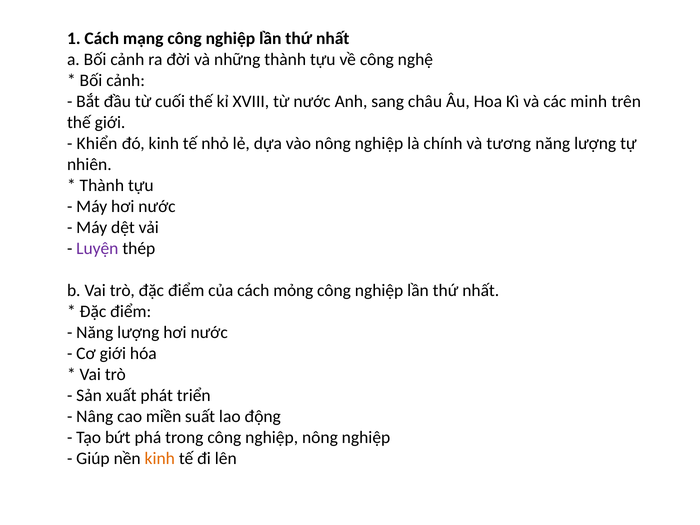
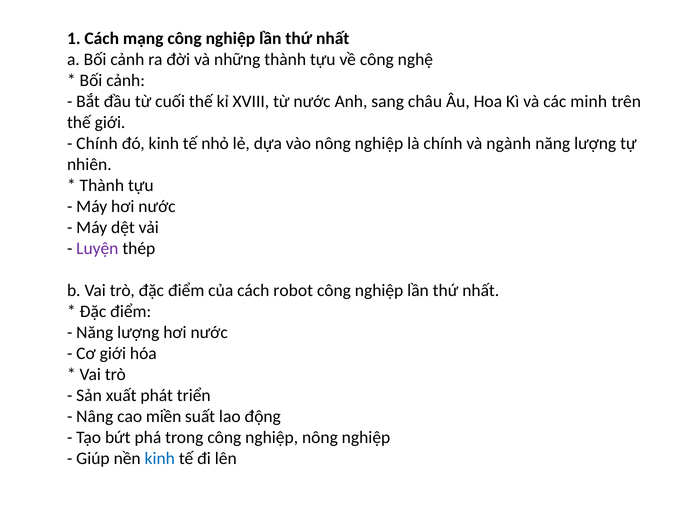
Khiển at (97, 144): Khiển -> Chính
tương: tương -> ngành
mỏng: mỏng -> robot
kinh at (160, 459) colour: orange -> blue
